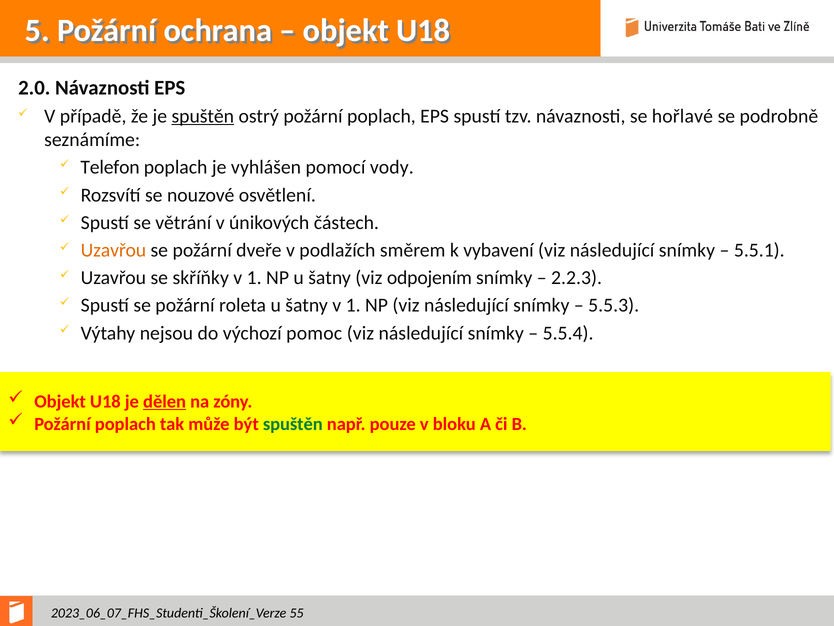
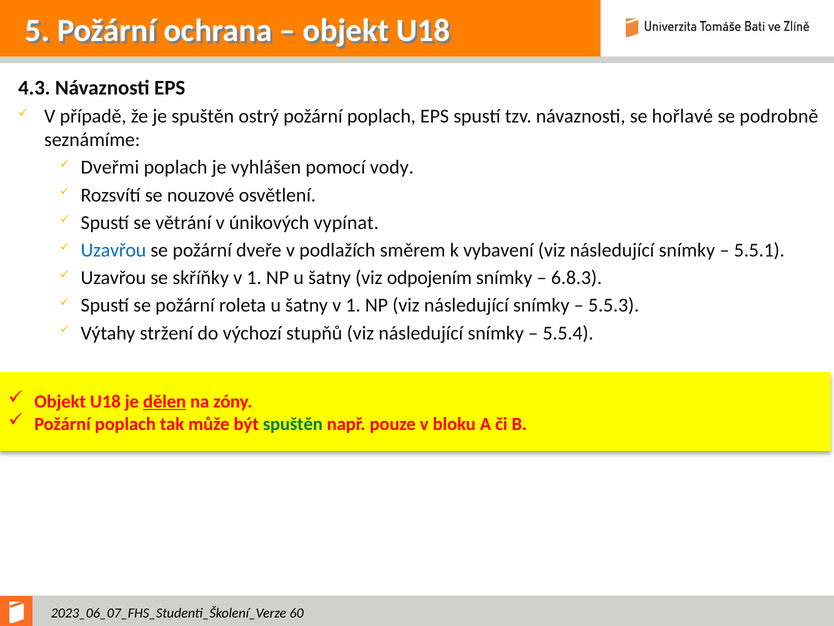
2.0: 2.0 -> 4.3
spuštěn at (203, 116) underline: present -> none
Telefon: Telefon -> Dveřmi
částech: částech -> vypínat
Uzavřou at (113, 250) colour: orange -> blue
2.2.3: 2.2.3 -> 6.8.3
nejsou: nejsou -> stržení
pomoc: pomoc -> stupňů
55: 55 -> 60
